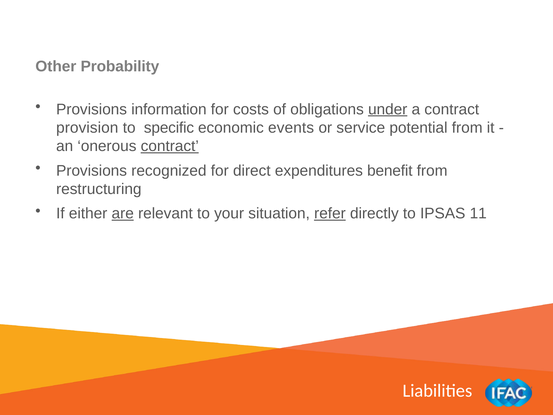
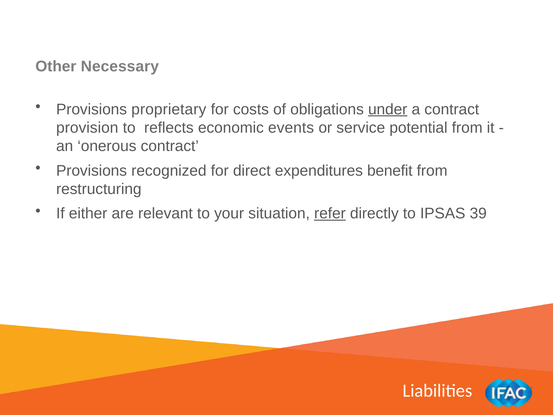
Probability: Probability -> Necessary
information: information -> proprietary
specific: specific -> reflects
contract at (170, 146) underline: present -> none
are underline: present -> none
11: 11 -> 39
